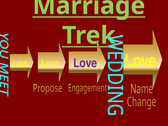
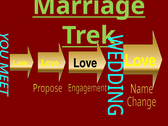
Love at (85, 63) colour: purple -> black
